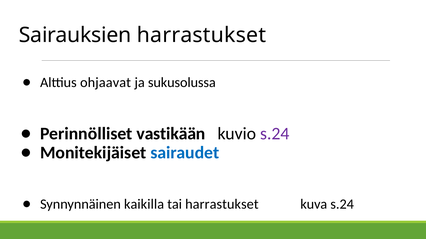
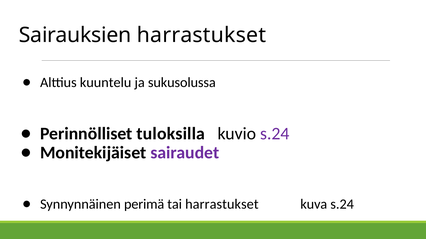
ohjaavat: ohjaavat -> kuuntelu
vastikään: vastikään -> tuloksilla
sairaudet colour: blue -> purple
kaikilla: kaikilla -> perimä
